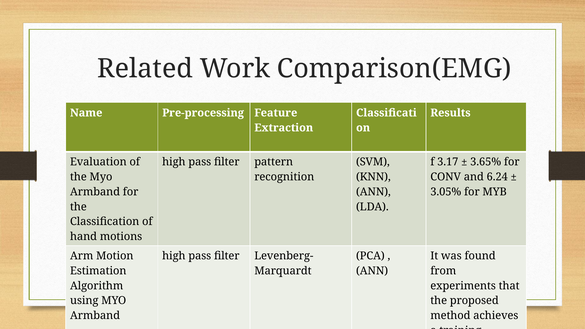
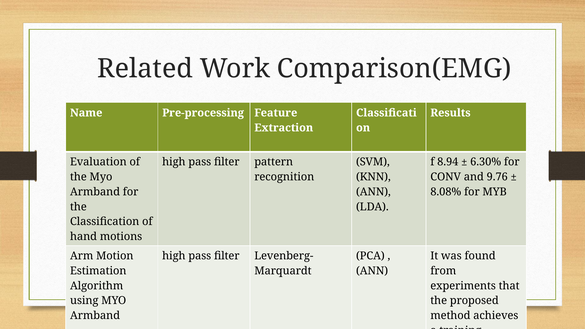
3.17: 3.17 -> 8.94
3.65%: 3.65% -> 6.30%
6.24: 6.24 -> 9.76
3.05%: 3.05% -> 8.08%
